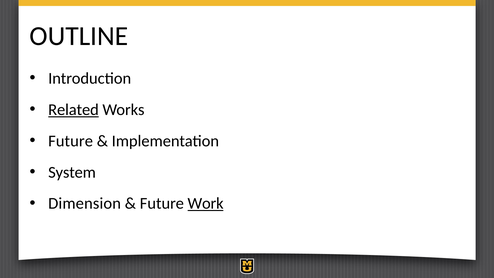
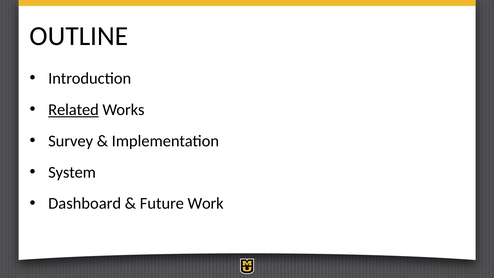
Future at (71, 141): Future -> Survey
Dimension: Dimension -> Dashboard
Work underline: present -> none
